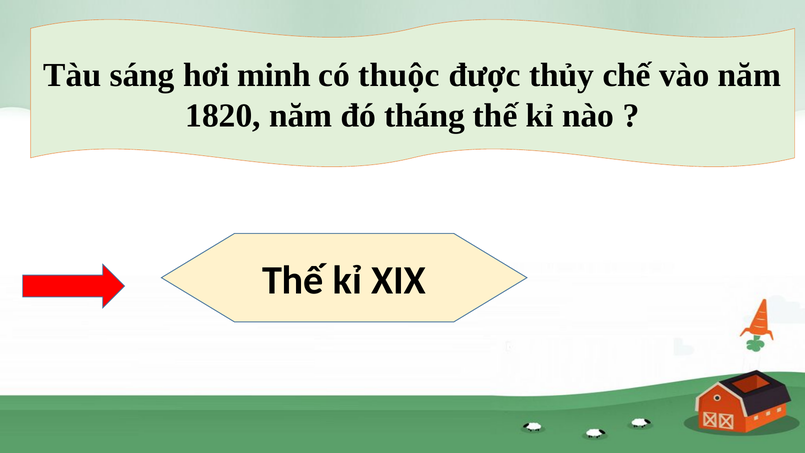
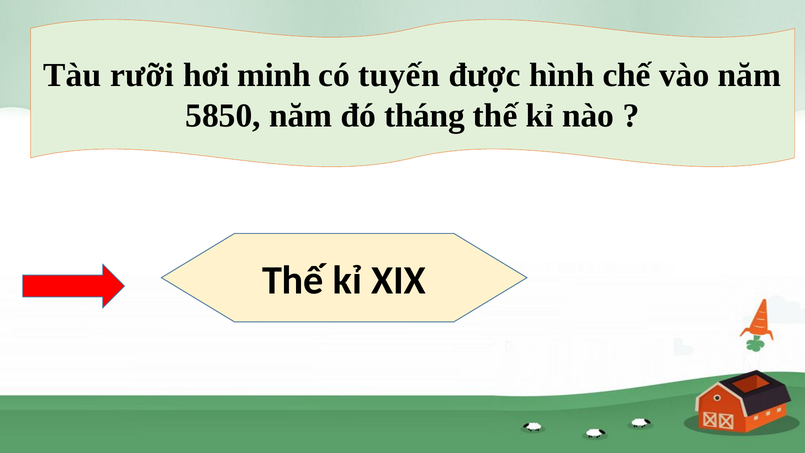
sáng: sáng -> rưỡi
thuộc: thuộc -> tuyến
thủy: thủy -> hình
1820: 1820 -> 5850
